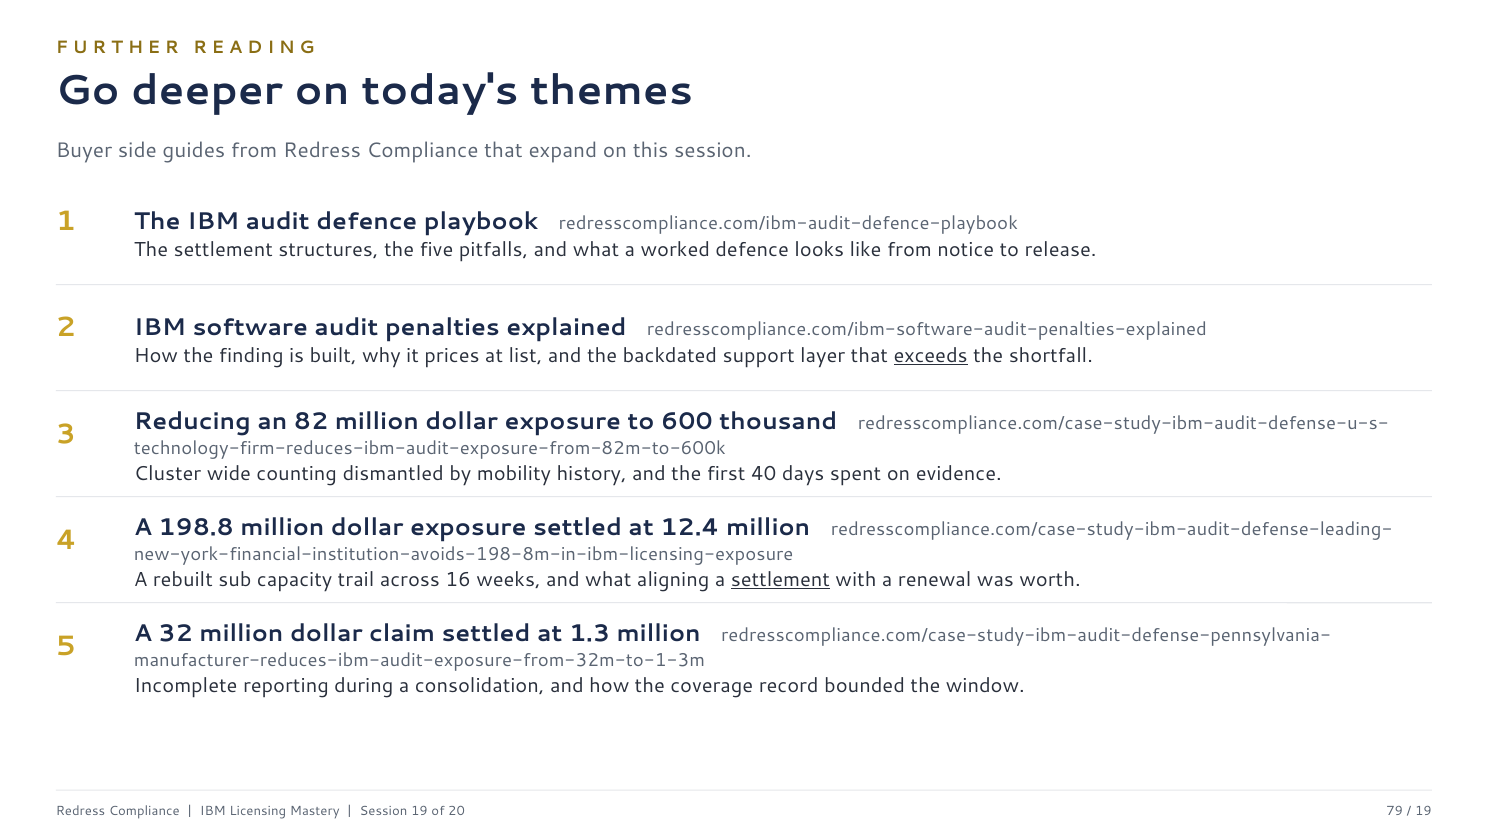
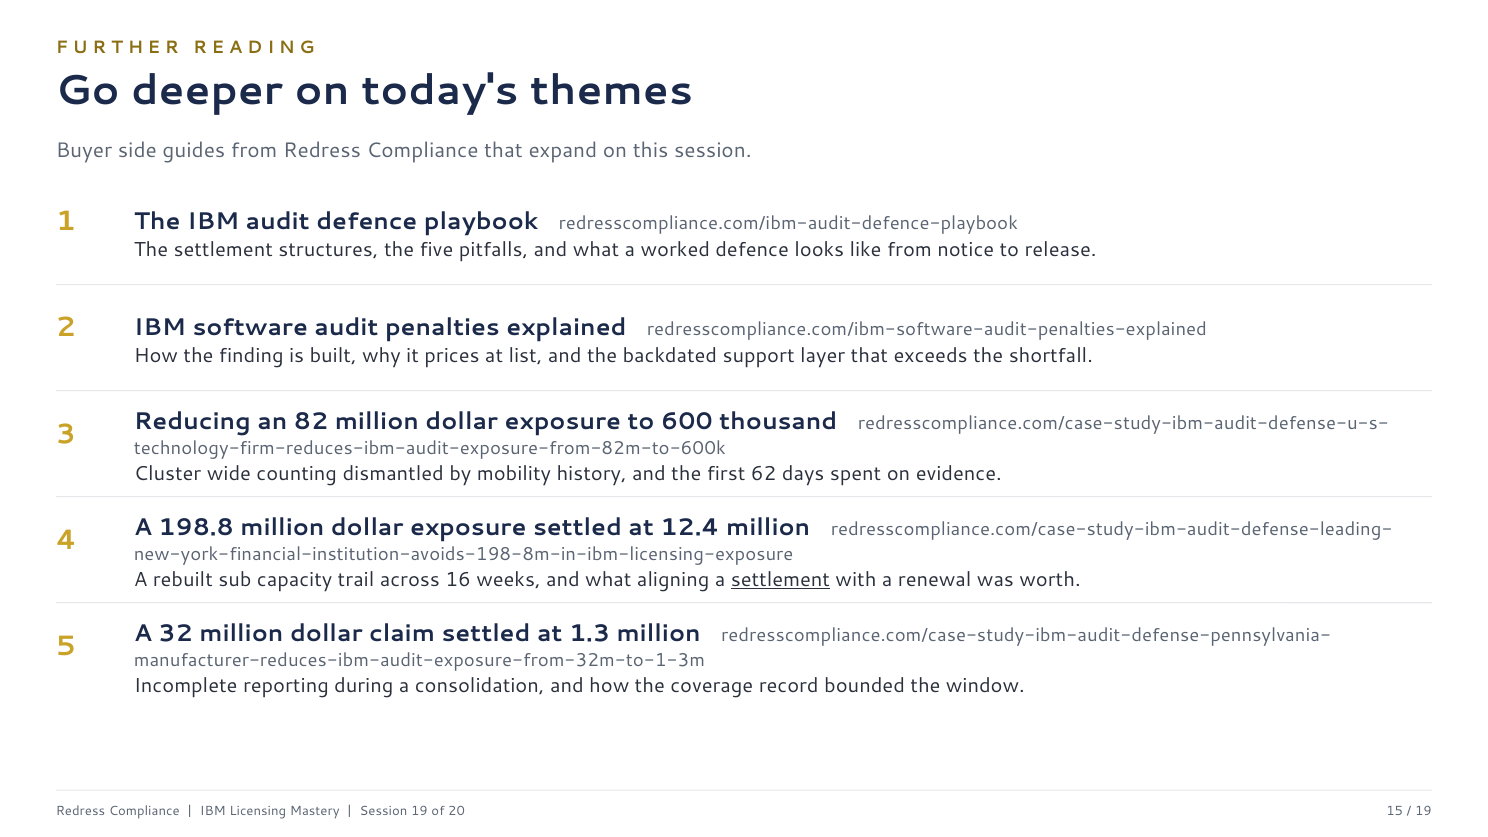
exceeds underline: present -> none
40: 40 -> 62
79: 79 -> 15
